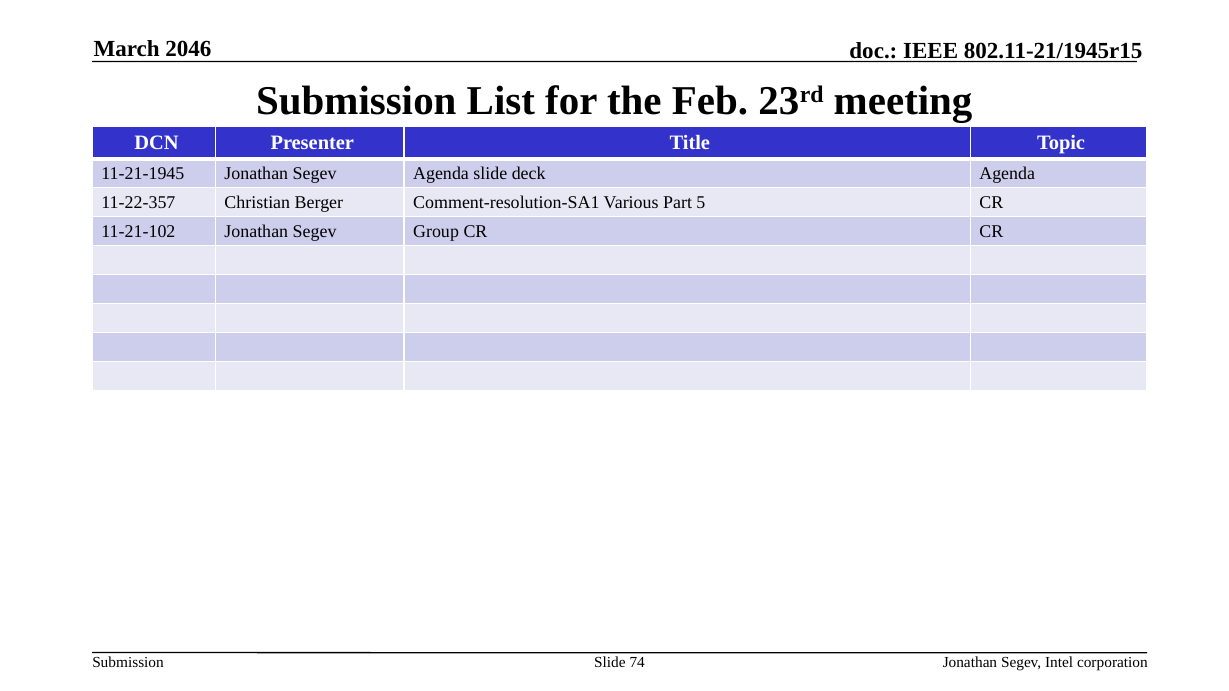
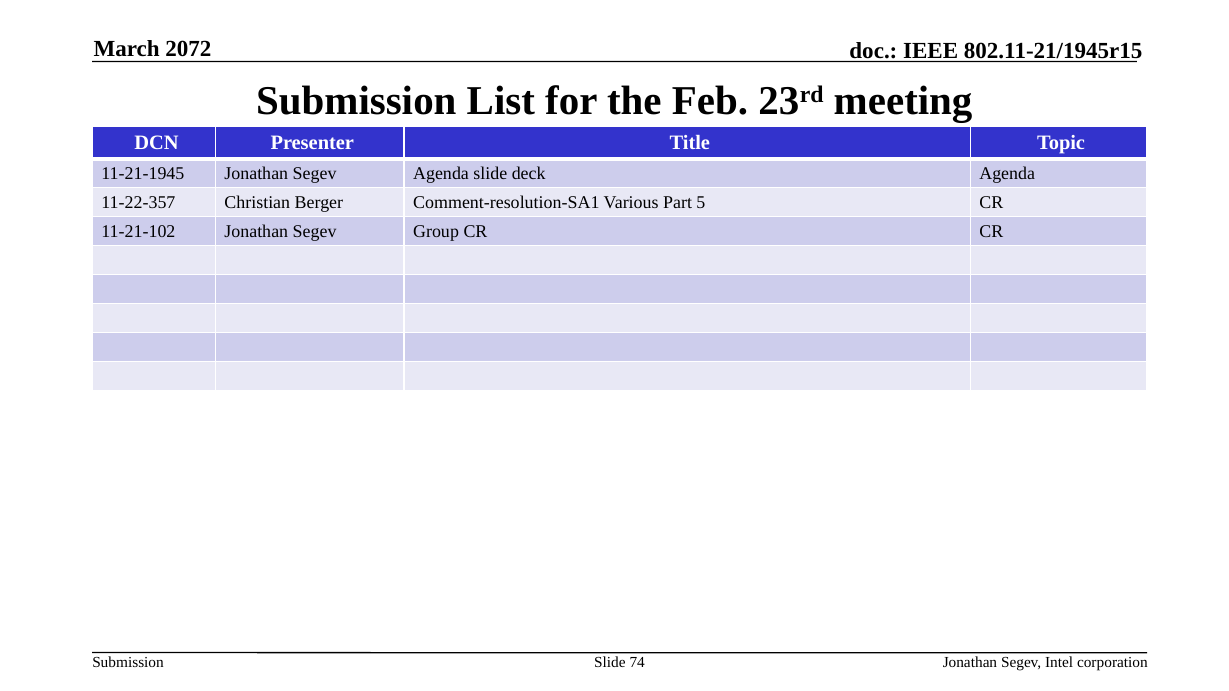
2046: 2046 -> 2072
